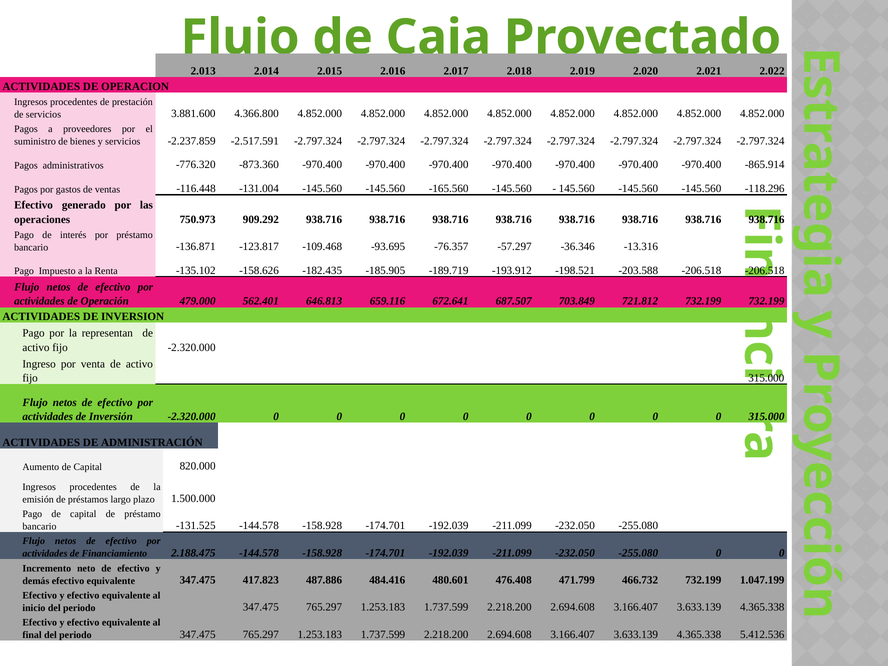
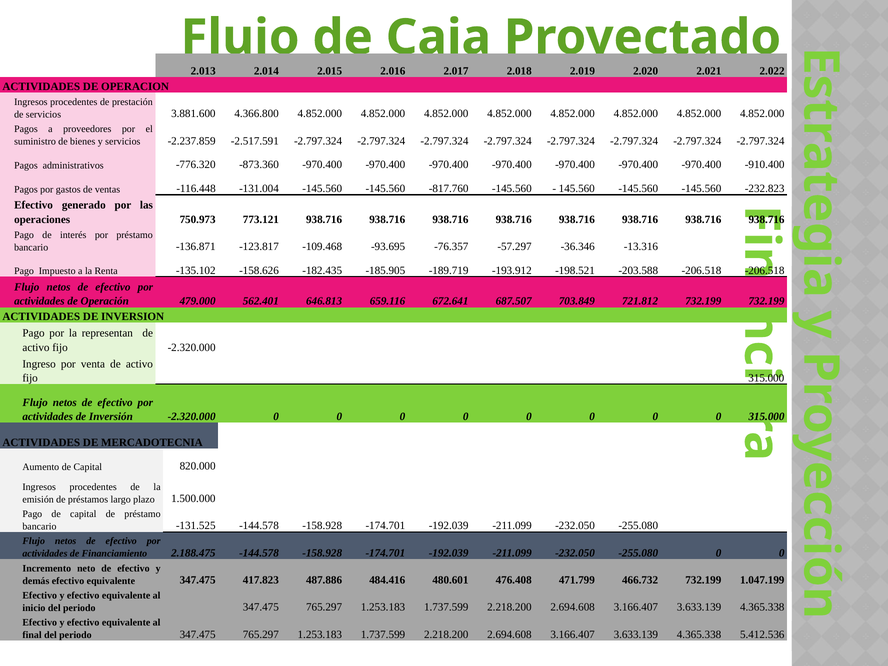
-865.914: -865.914 -> -910.400
-165.560: -165.560 -> -817.760
-118.296: -118.296 -> -232.823
909.292: 909.292 -> 773.121
ADMINISTRACIÓN: ADMINISTRACIÓN -> MERCADOTECNIA
